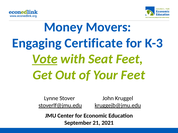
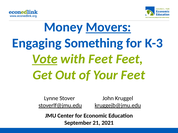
Movers underline: none -> present
Certificate: Certificate -> Something
with Seat: Seat -> Feet
